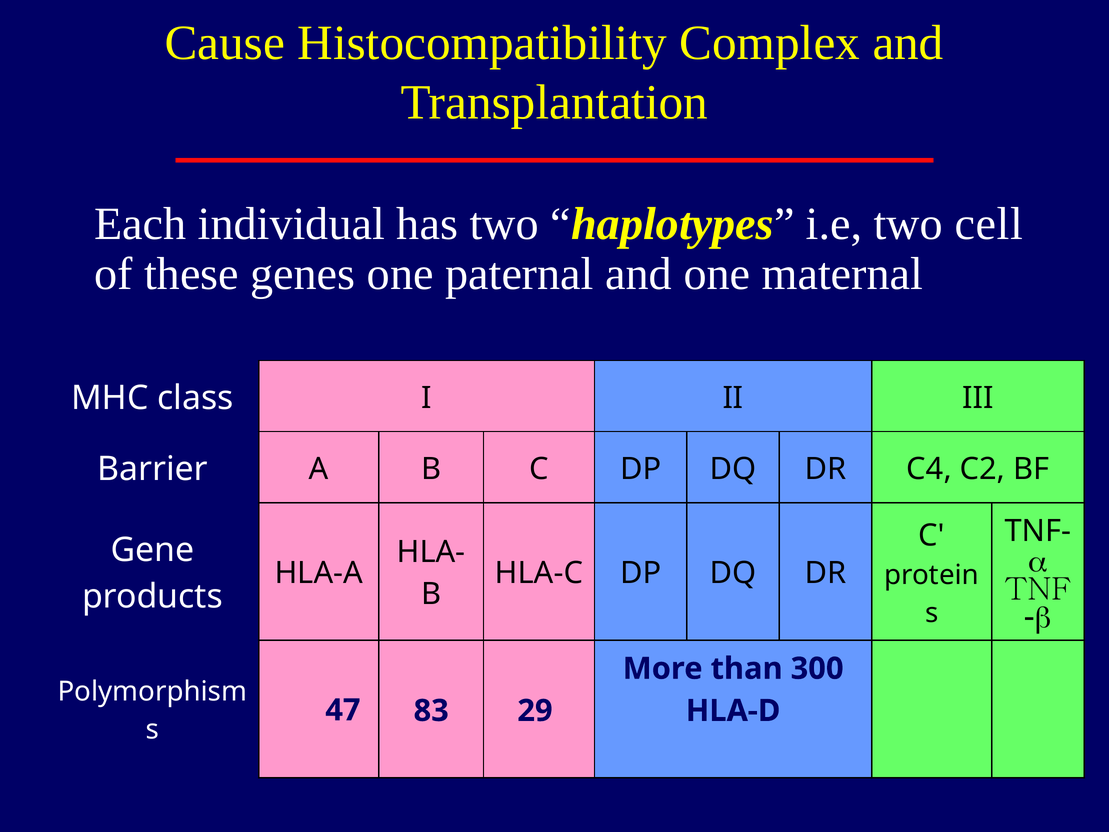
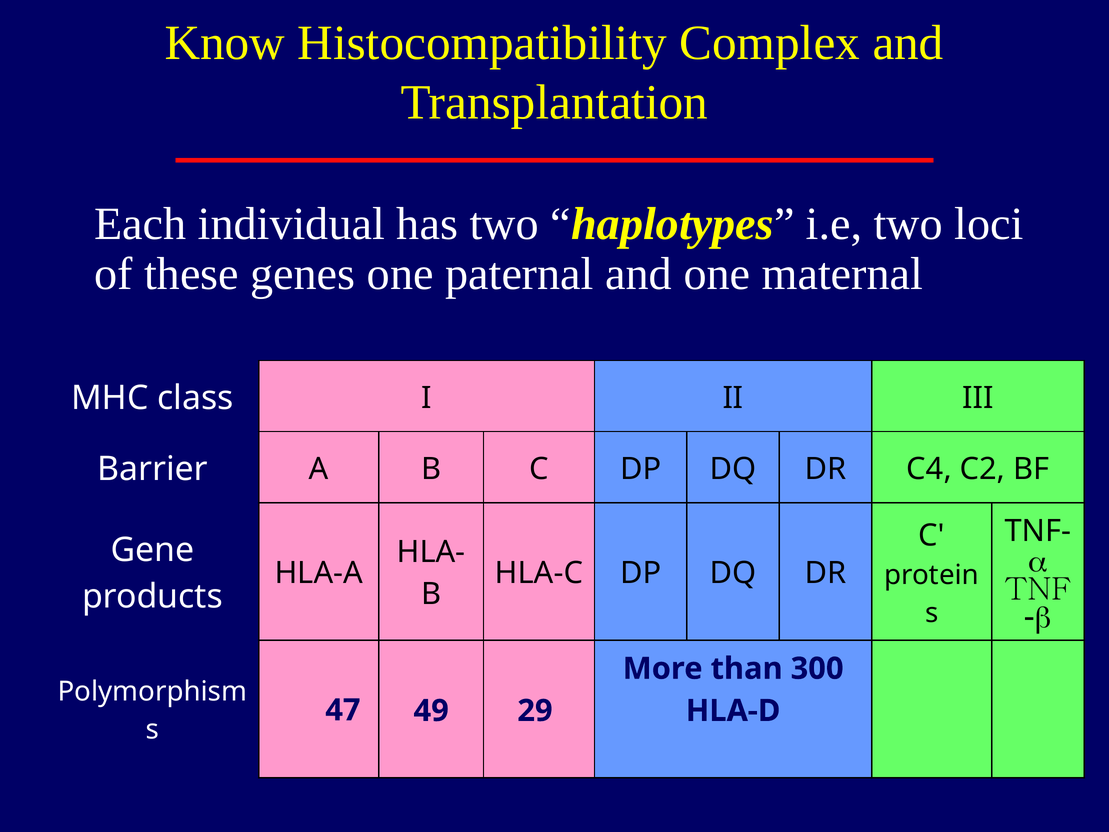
Cause: Cause -> Know
cell: cell -> loci
83: 83 -> 49
